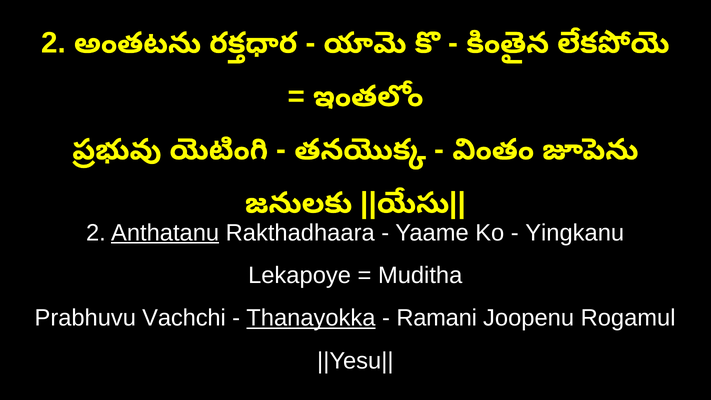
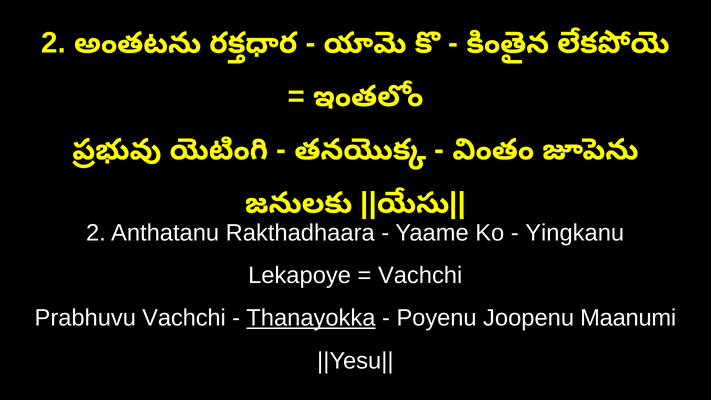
Anthatanu underline: present -> none
Muditha at (420, 275): Muditha -> Vachchi
Ramani: Ramani -> Poyenu
Rogamul: Rogamul -> Maanumi
